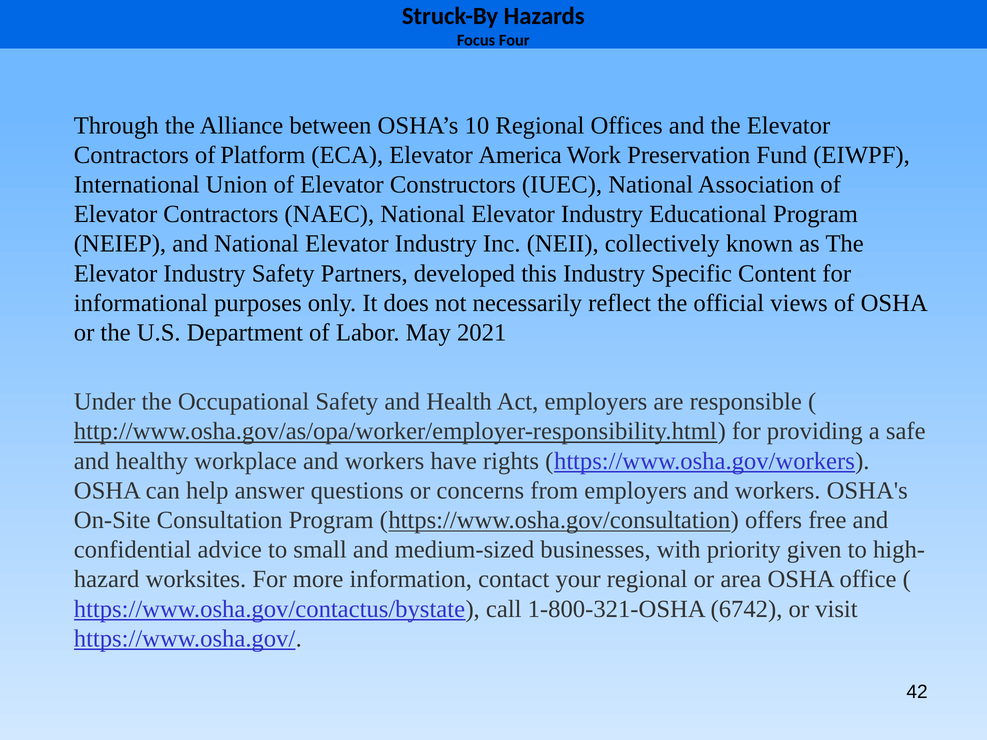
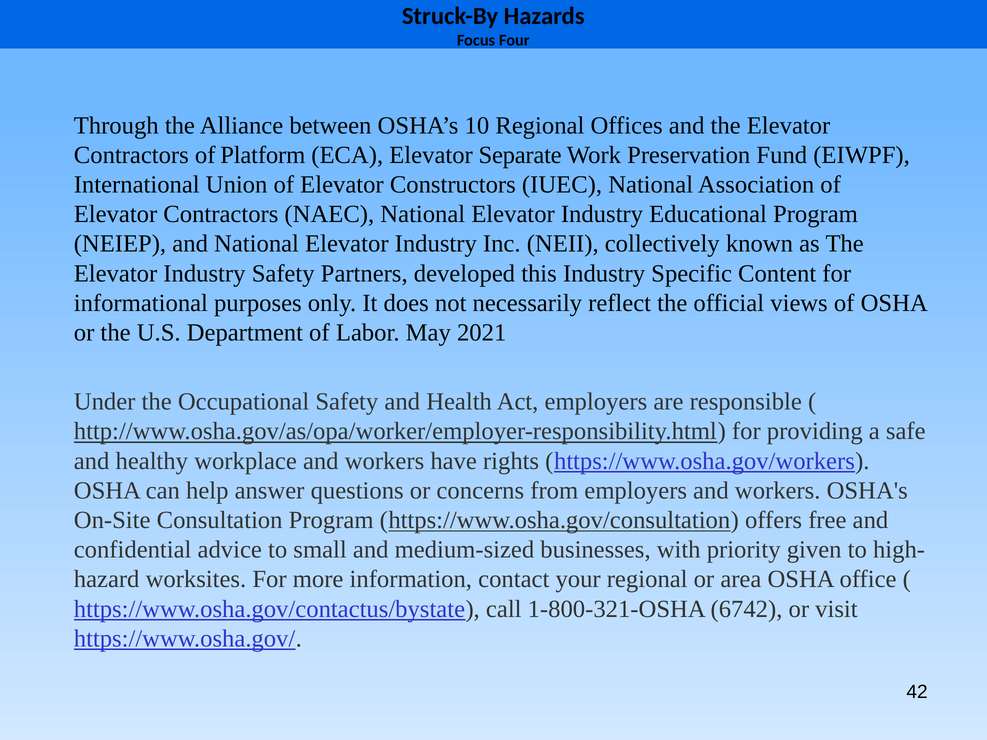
America: America -> Separate
